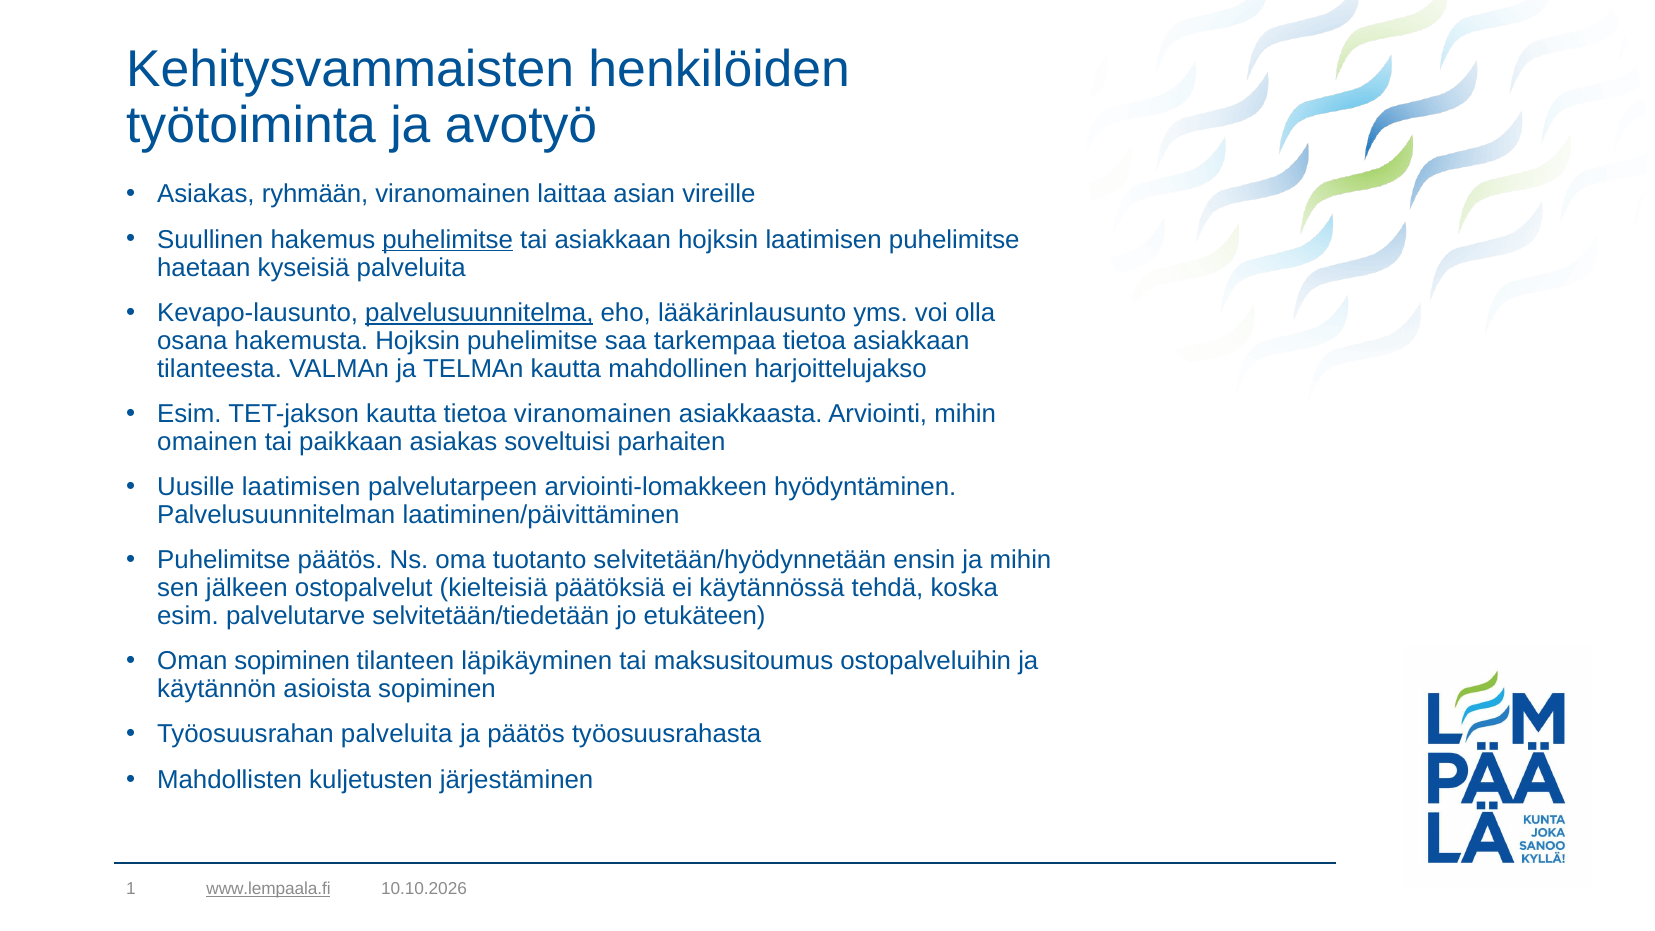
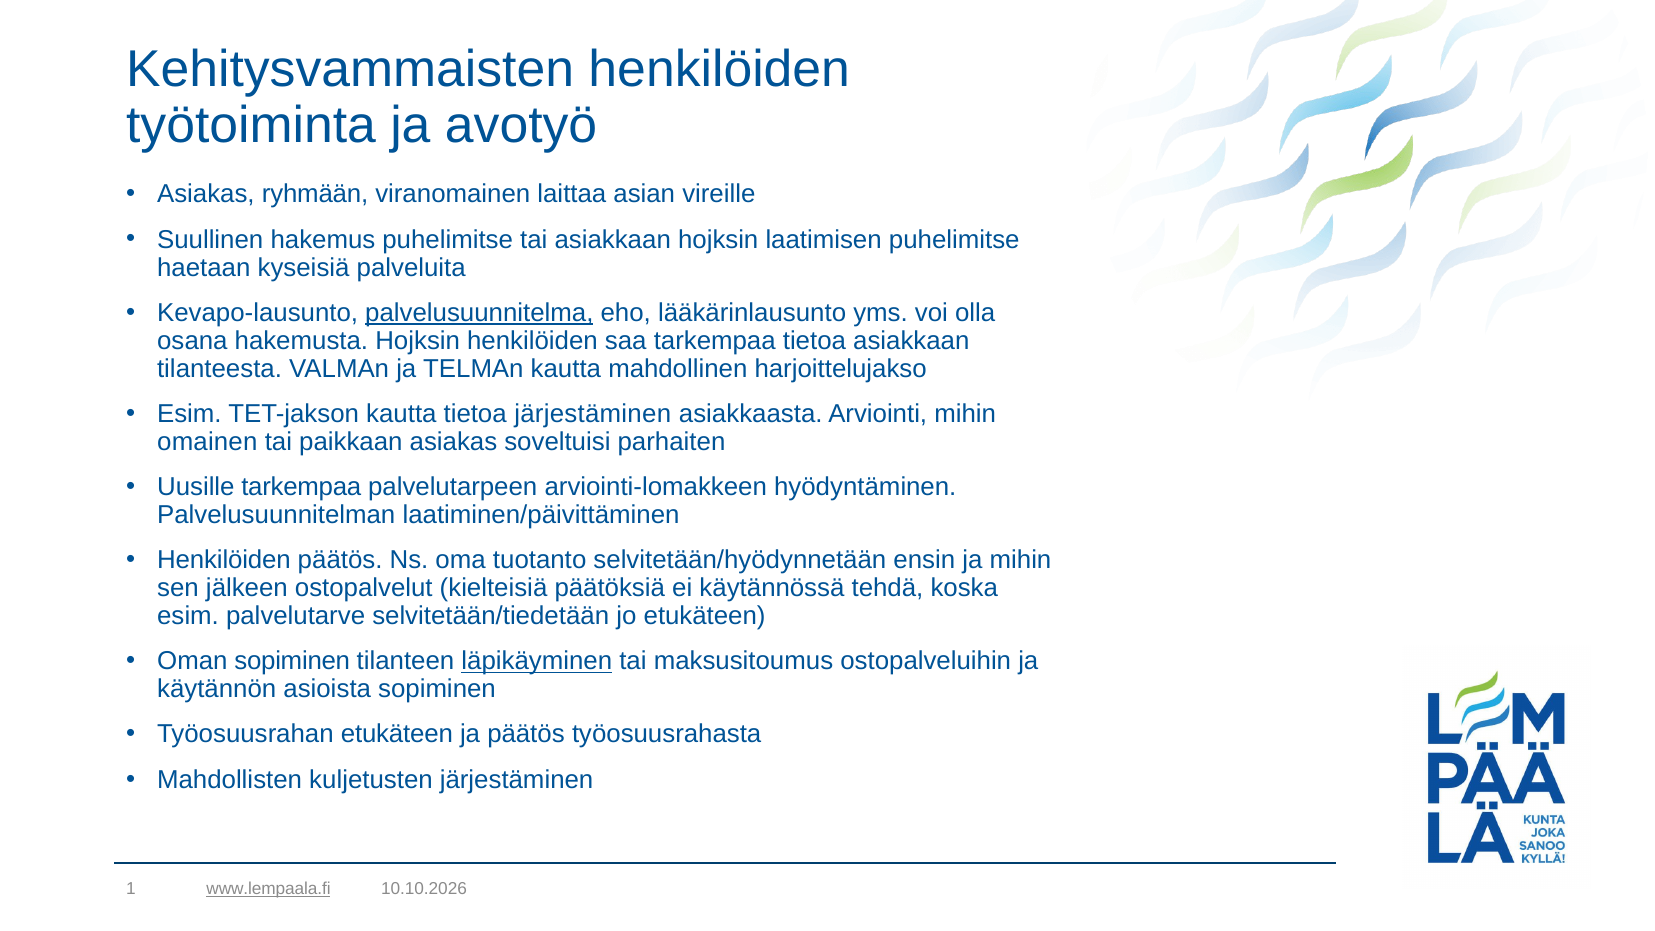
puhelimitse at (448, 240) underline: present -> none
Hojksin puhelimitse: puhelimitse -> henkilöiden
tietoa viranomainen: viranomainen -> järjestäminen
Uusille laatimisen: laatimisen -> tarkempaa
Puhelimitse at (224, 560): Puhelimitse -> Henkilöiden
läpikäyminen underline: none -> present
Työosuusrahan palveluita: palveluita -> etukäteen
